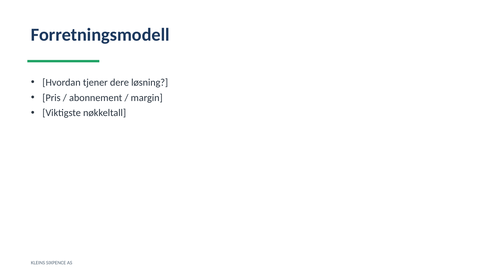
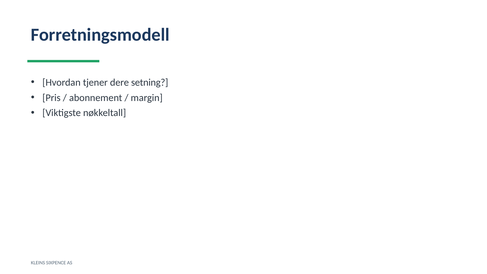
løsning: løsning -> setning
